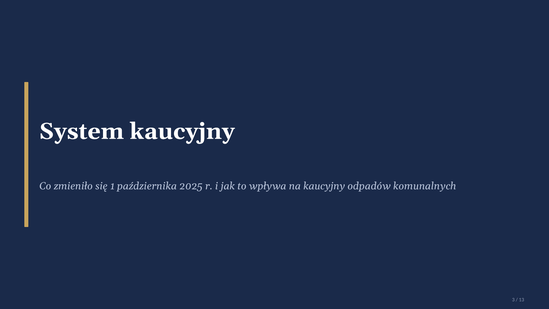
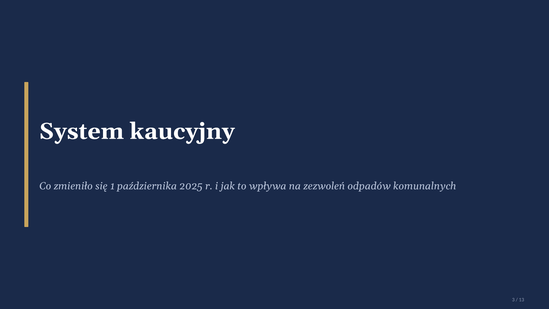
na kaucyjny: kaucyjny -> zezwoleń
